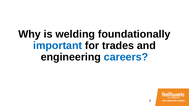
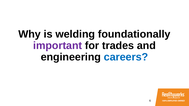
important colour: blue -> purple
